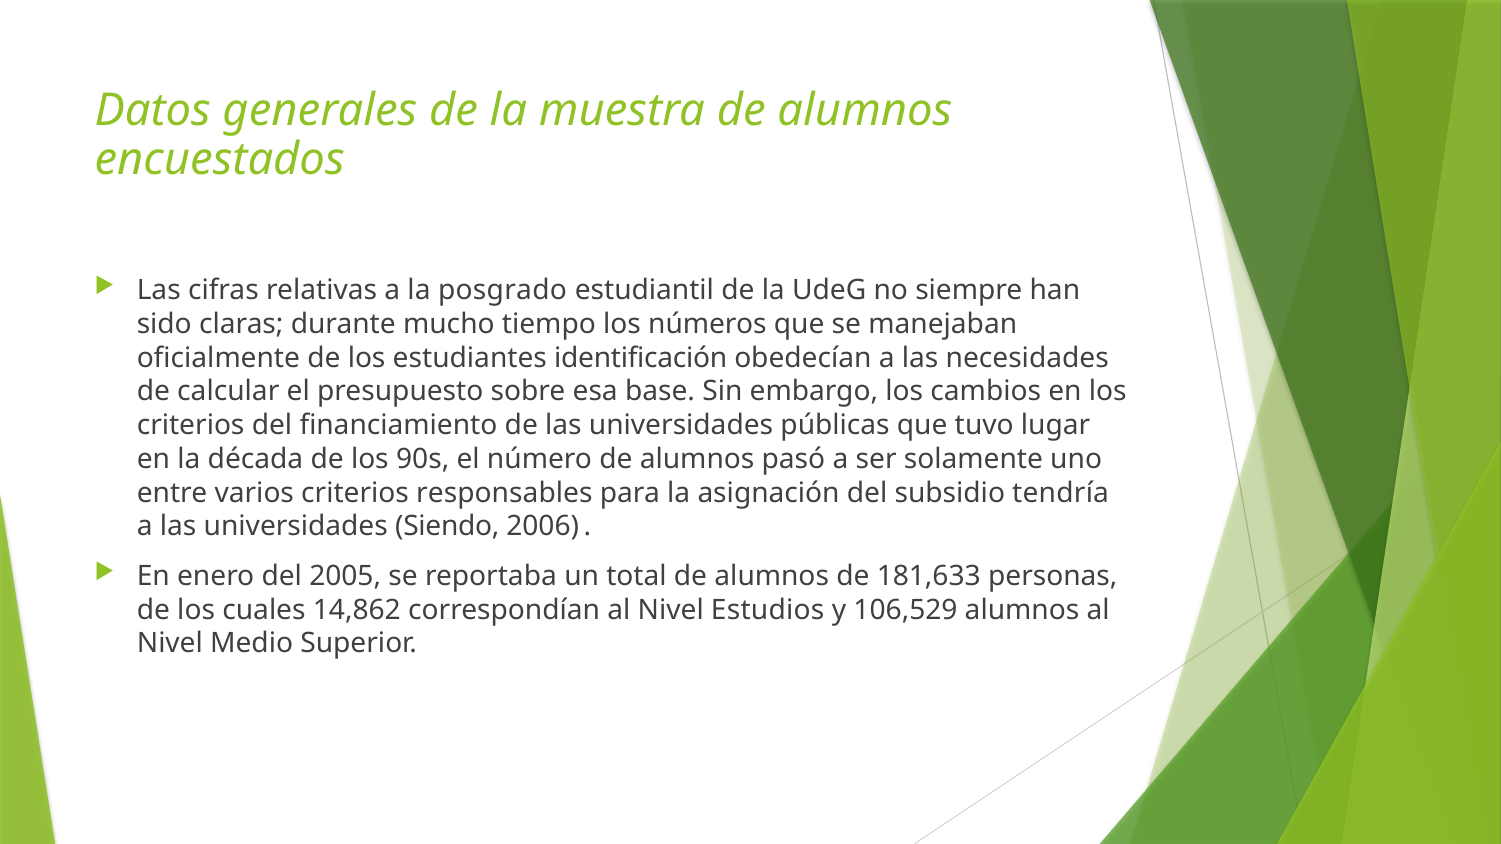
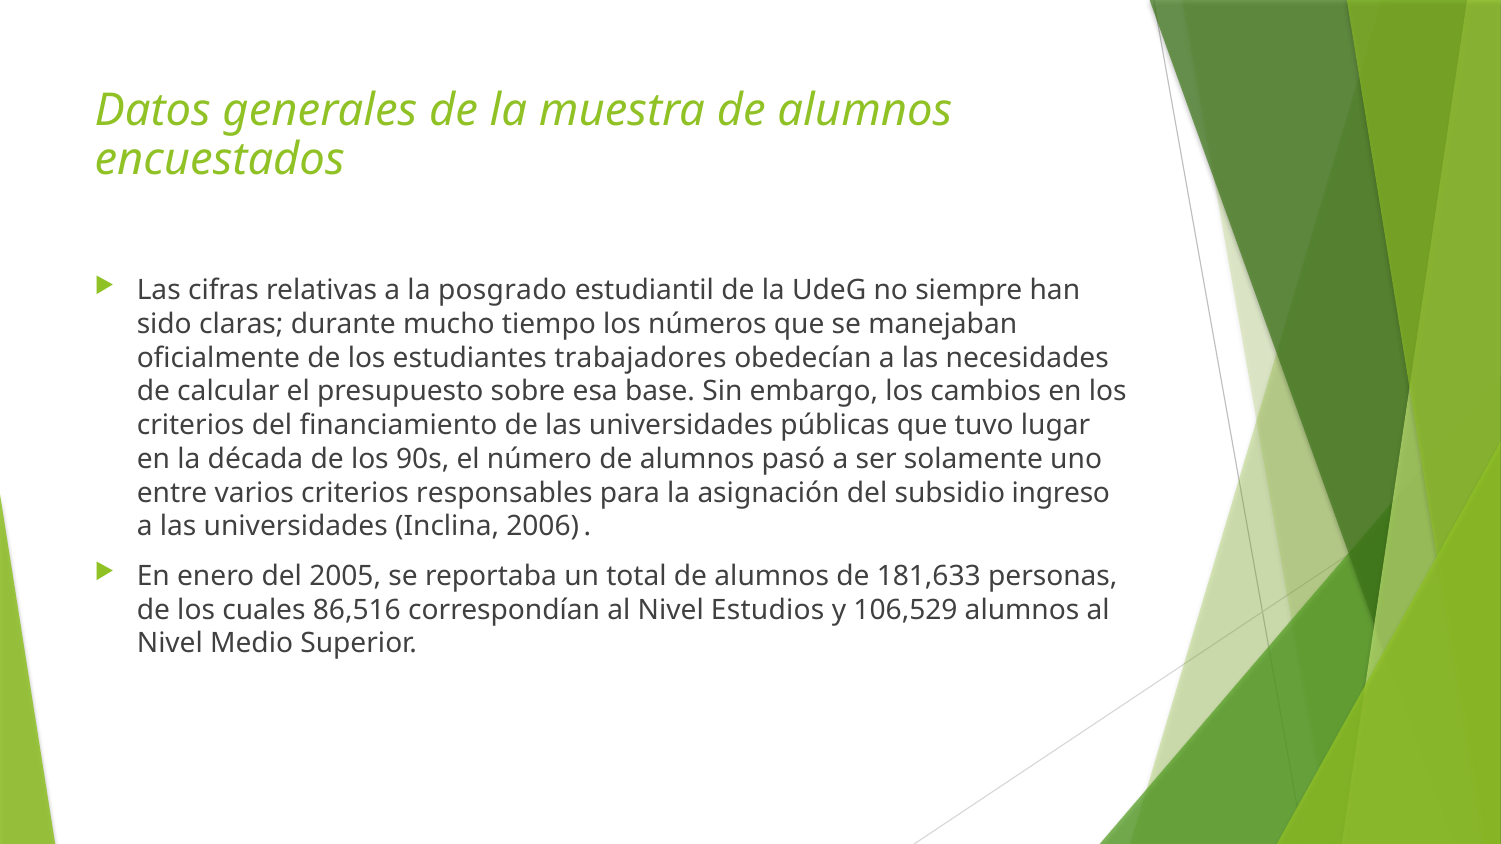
identificación: identificación -> trabajadores
tendría: tendría -> ingreso
Siendo: Siendo -> Inclina
14,862: 14,862 -> 86,516
